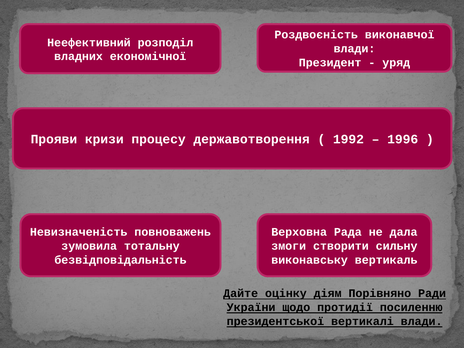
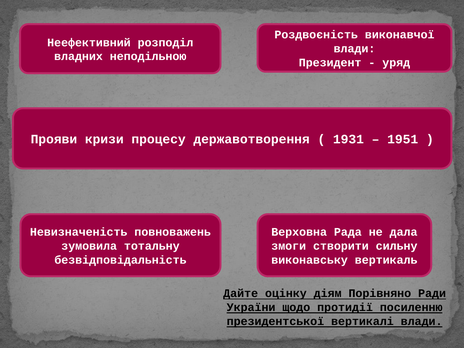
економічної: економічної -> неподільною
1992: 1992 -> 1931
1996: 1996 -> 1951
